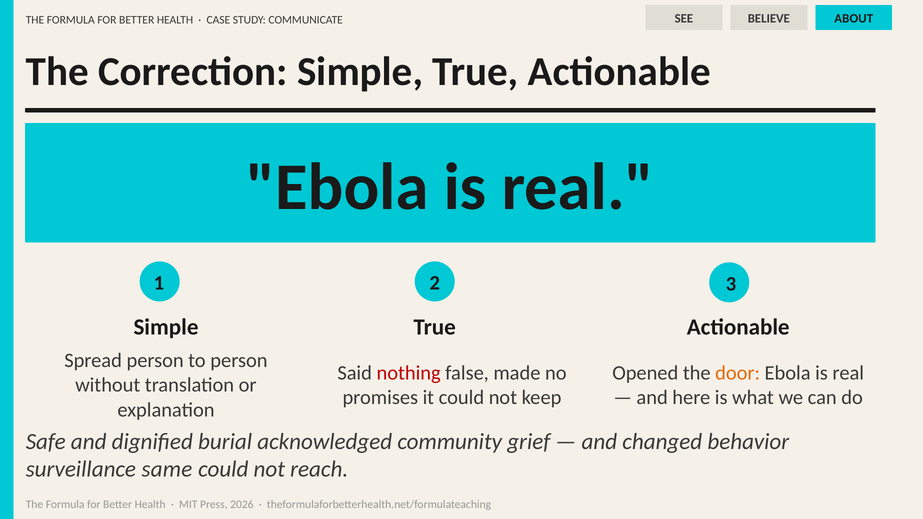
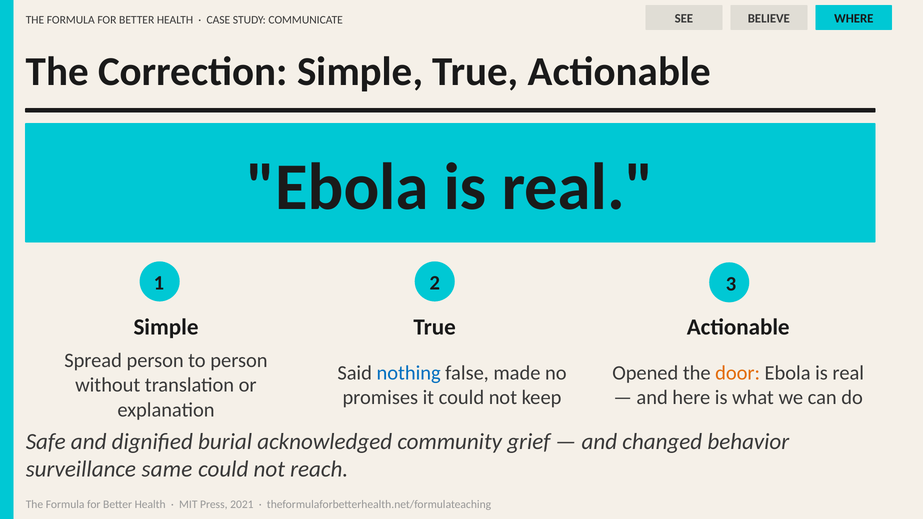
ABOUT: ABOUT -> WHERE
nothing colour: red -> blue
2026: 2026 -> 2021
